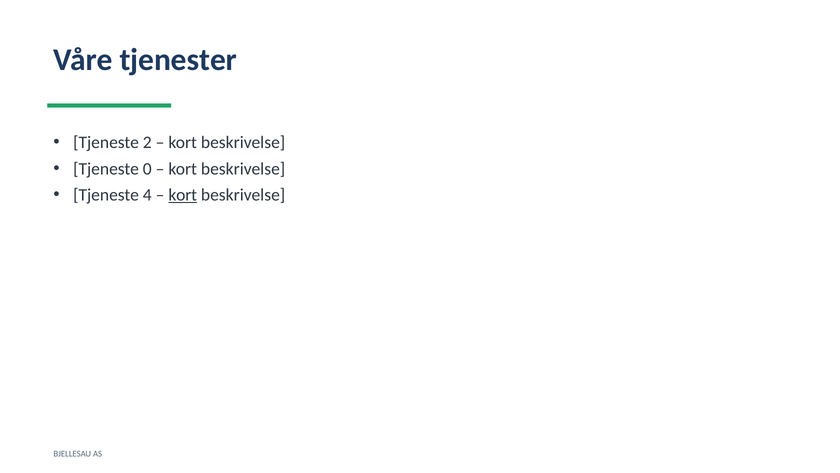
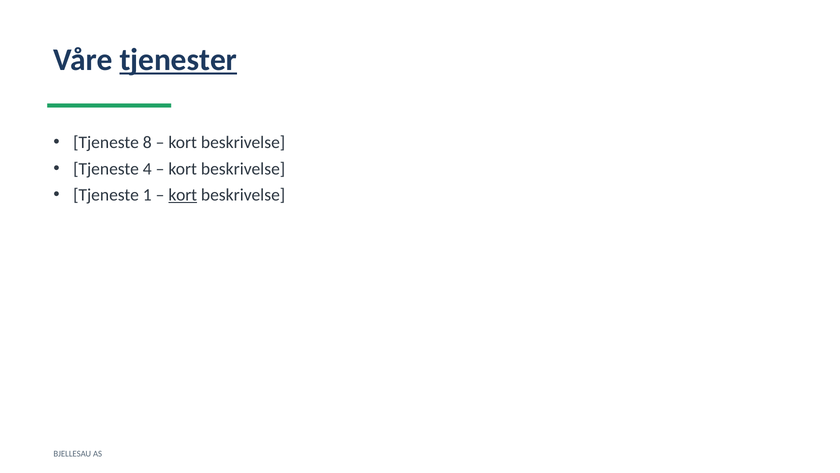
tjenester underline: none -> present
2: 2 -> 8
0: 0 -> 4
4: 4 -> 1
